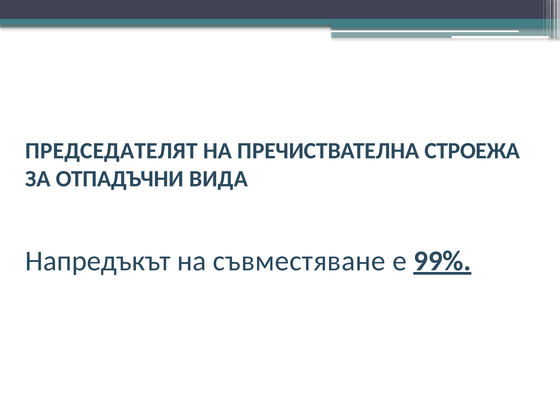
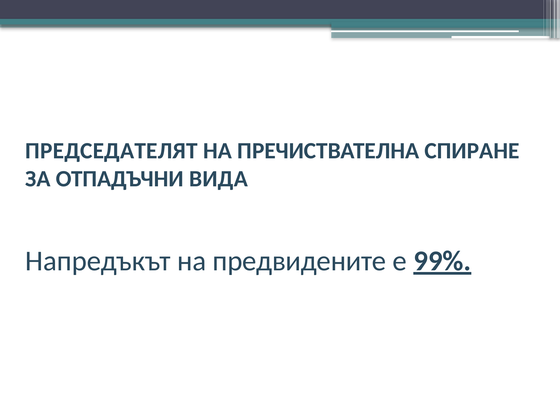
СТРОЕЖА: СТРОЕЖА -> СПИРАНЕ
съвместяване: съвместяване -> предвидените
